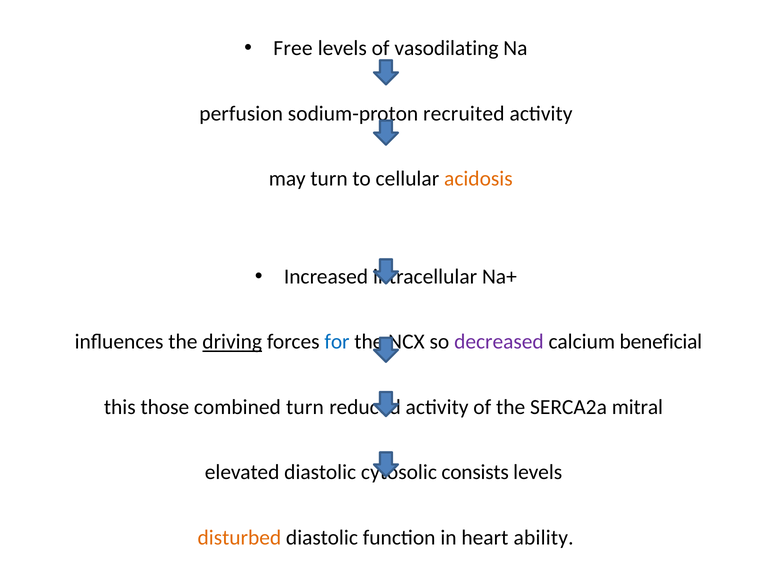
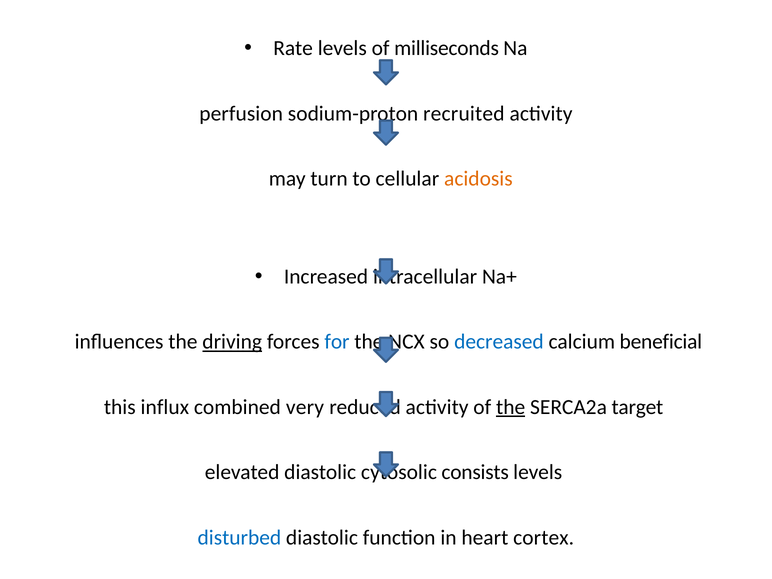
Free: Free -> Rate
vasodilating: vasodilating -> milliseconds
decreased colour: purple -> blue
those: those -> influx
combined turn: turn -> very
the at (511, 407) underline: none -> present
mitral: mitral -> target
disturbed colour: orange -> blue
ability: ability -> cortex
